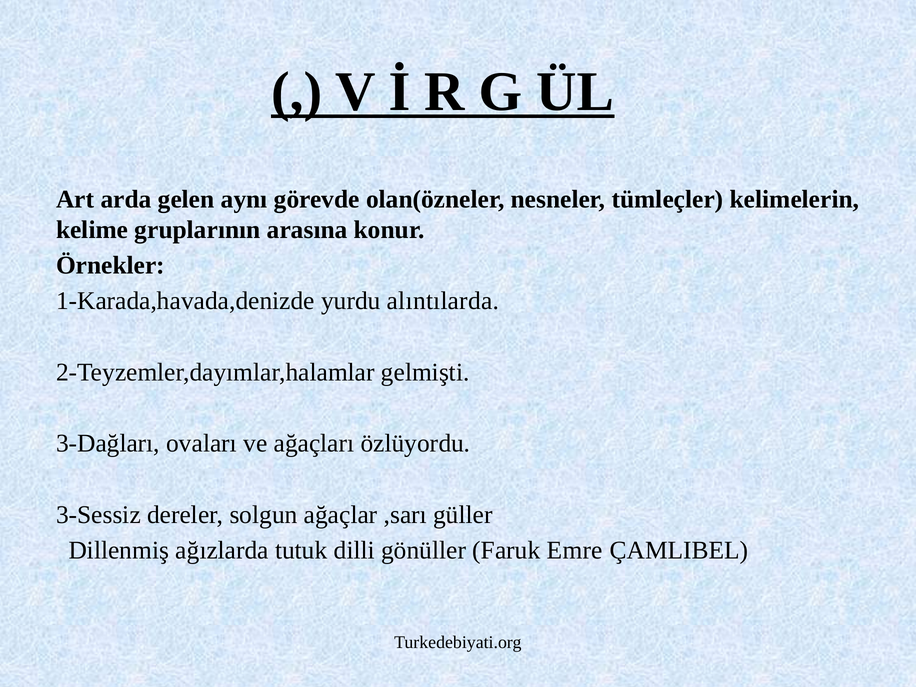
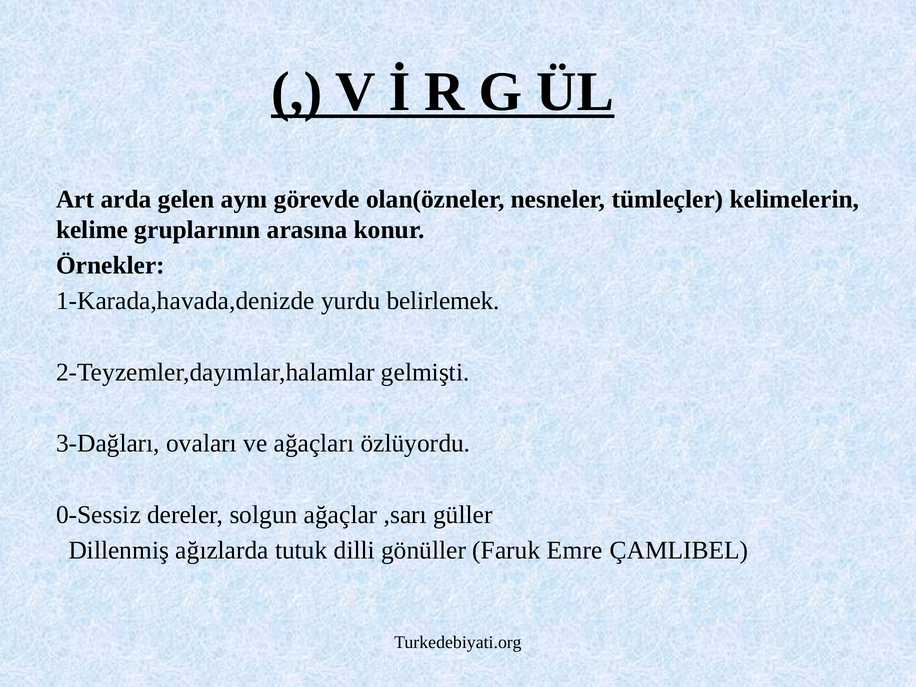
alıntılarda: alıntılarda -> belirlemek
3-Sessiz: 3-Sessiz -> 0-Sessiz
